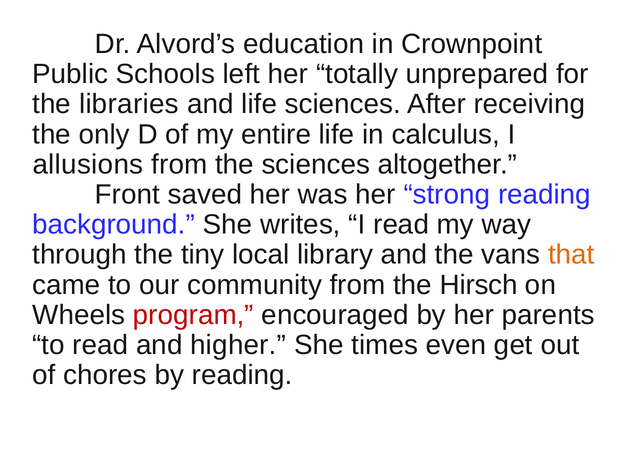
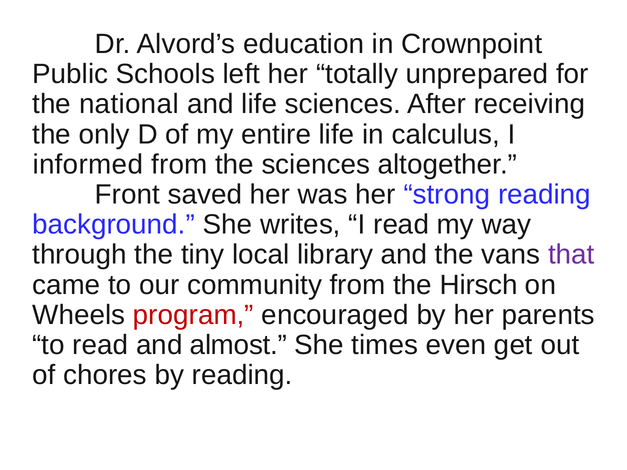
libraries: libraries -> national
allusions: allusions -> informed
that colour: orange -> purple
higher: higher -> almost
